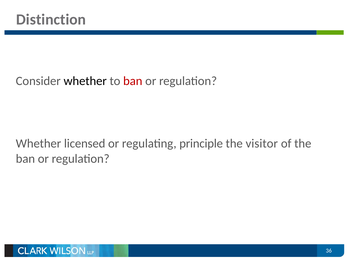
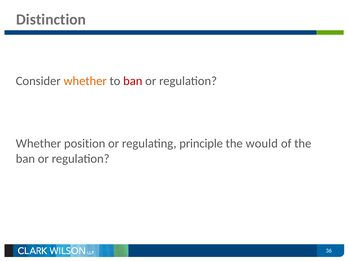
whether at (85, 81) colour: black -> orange
licensed: licensed -> position
visitor: visitor -> would
